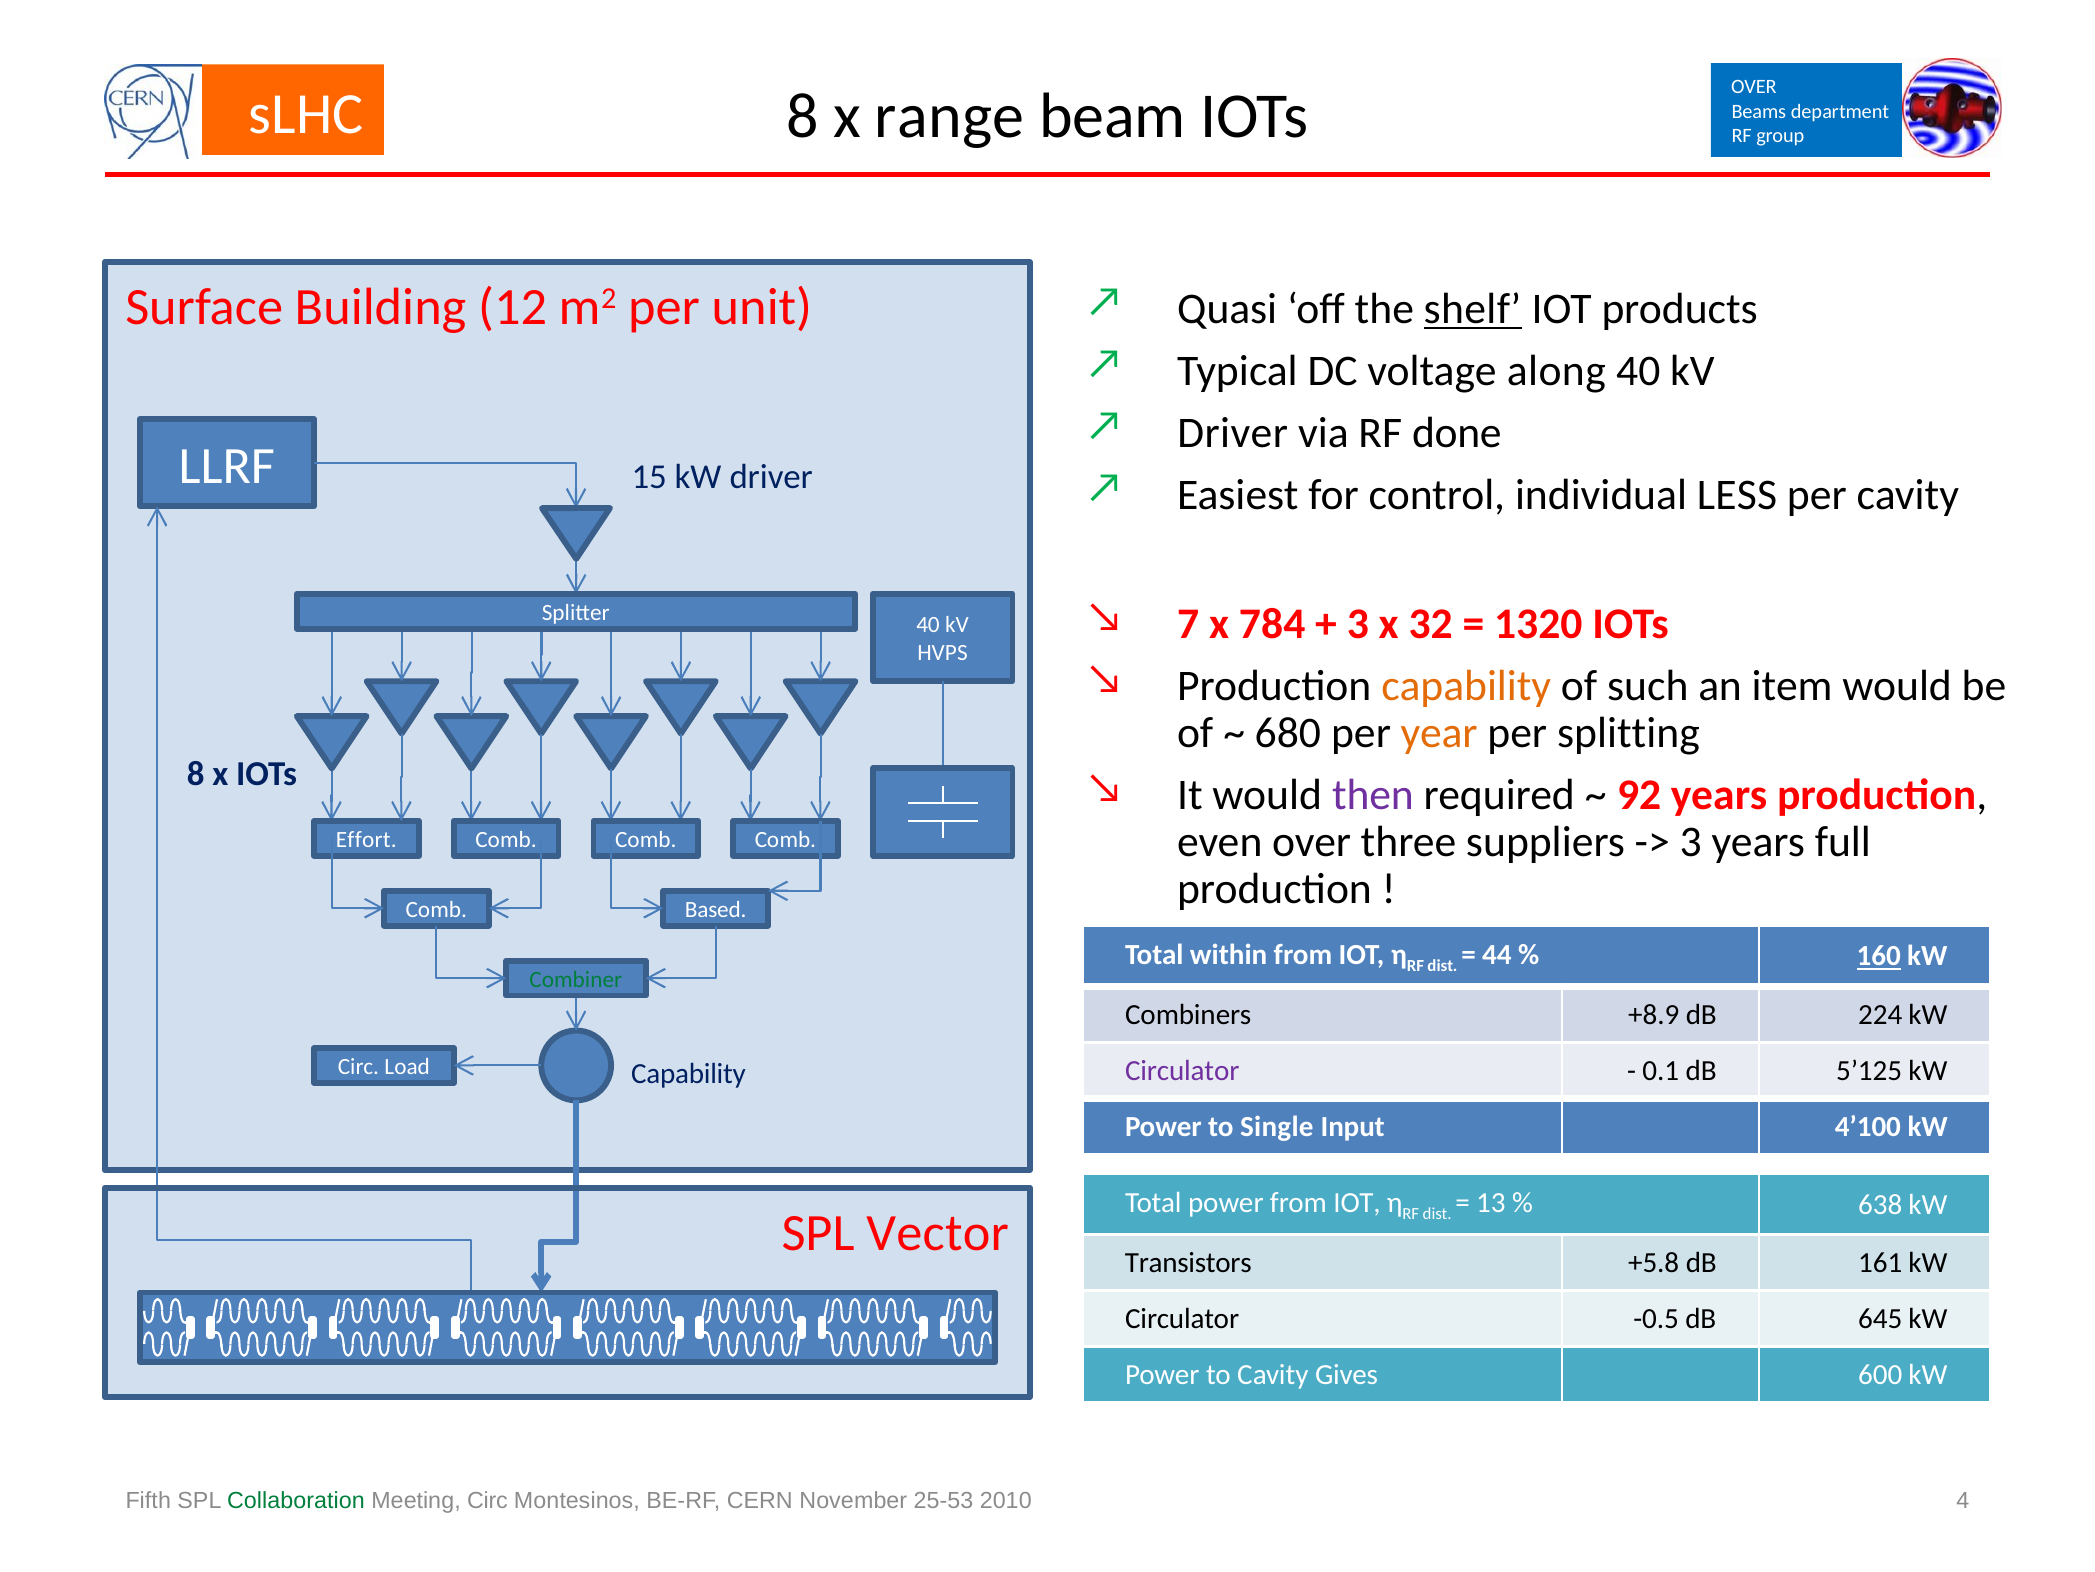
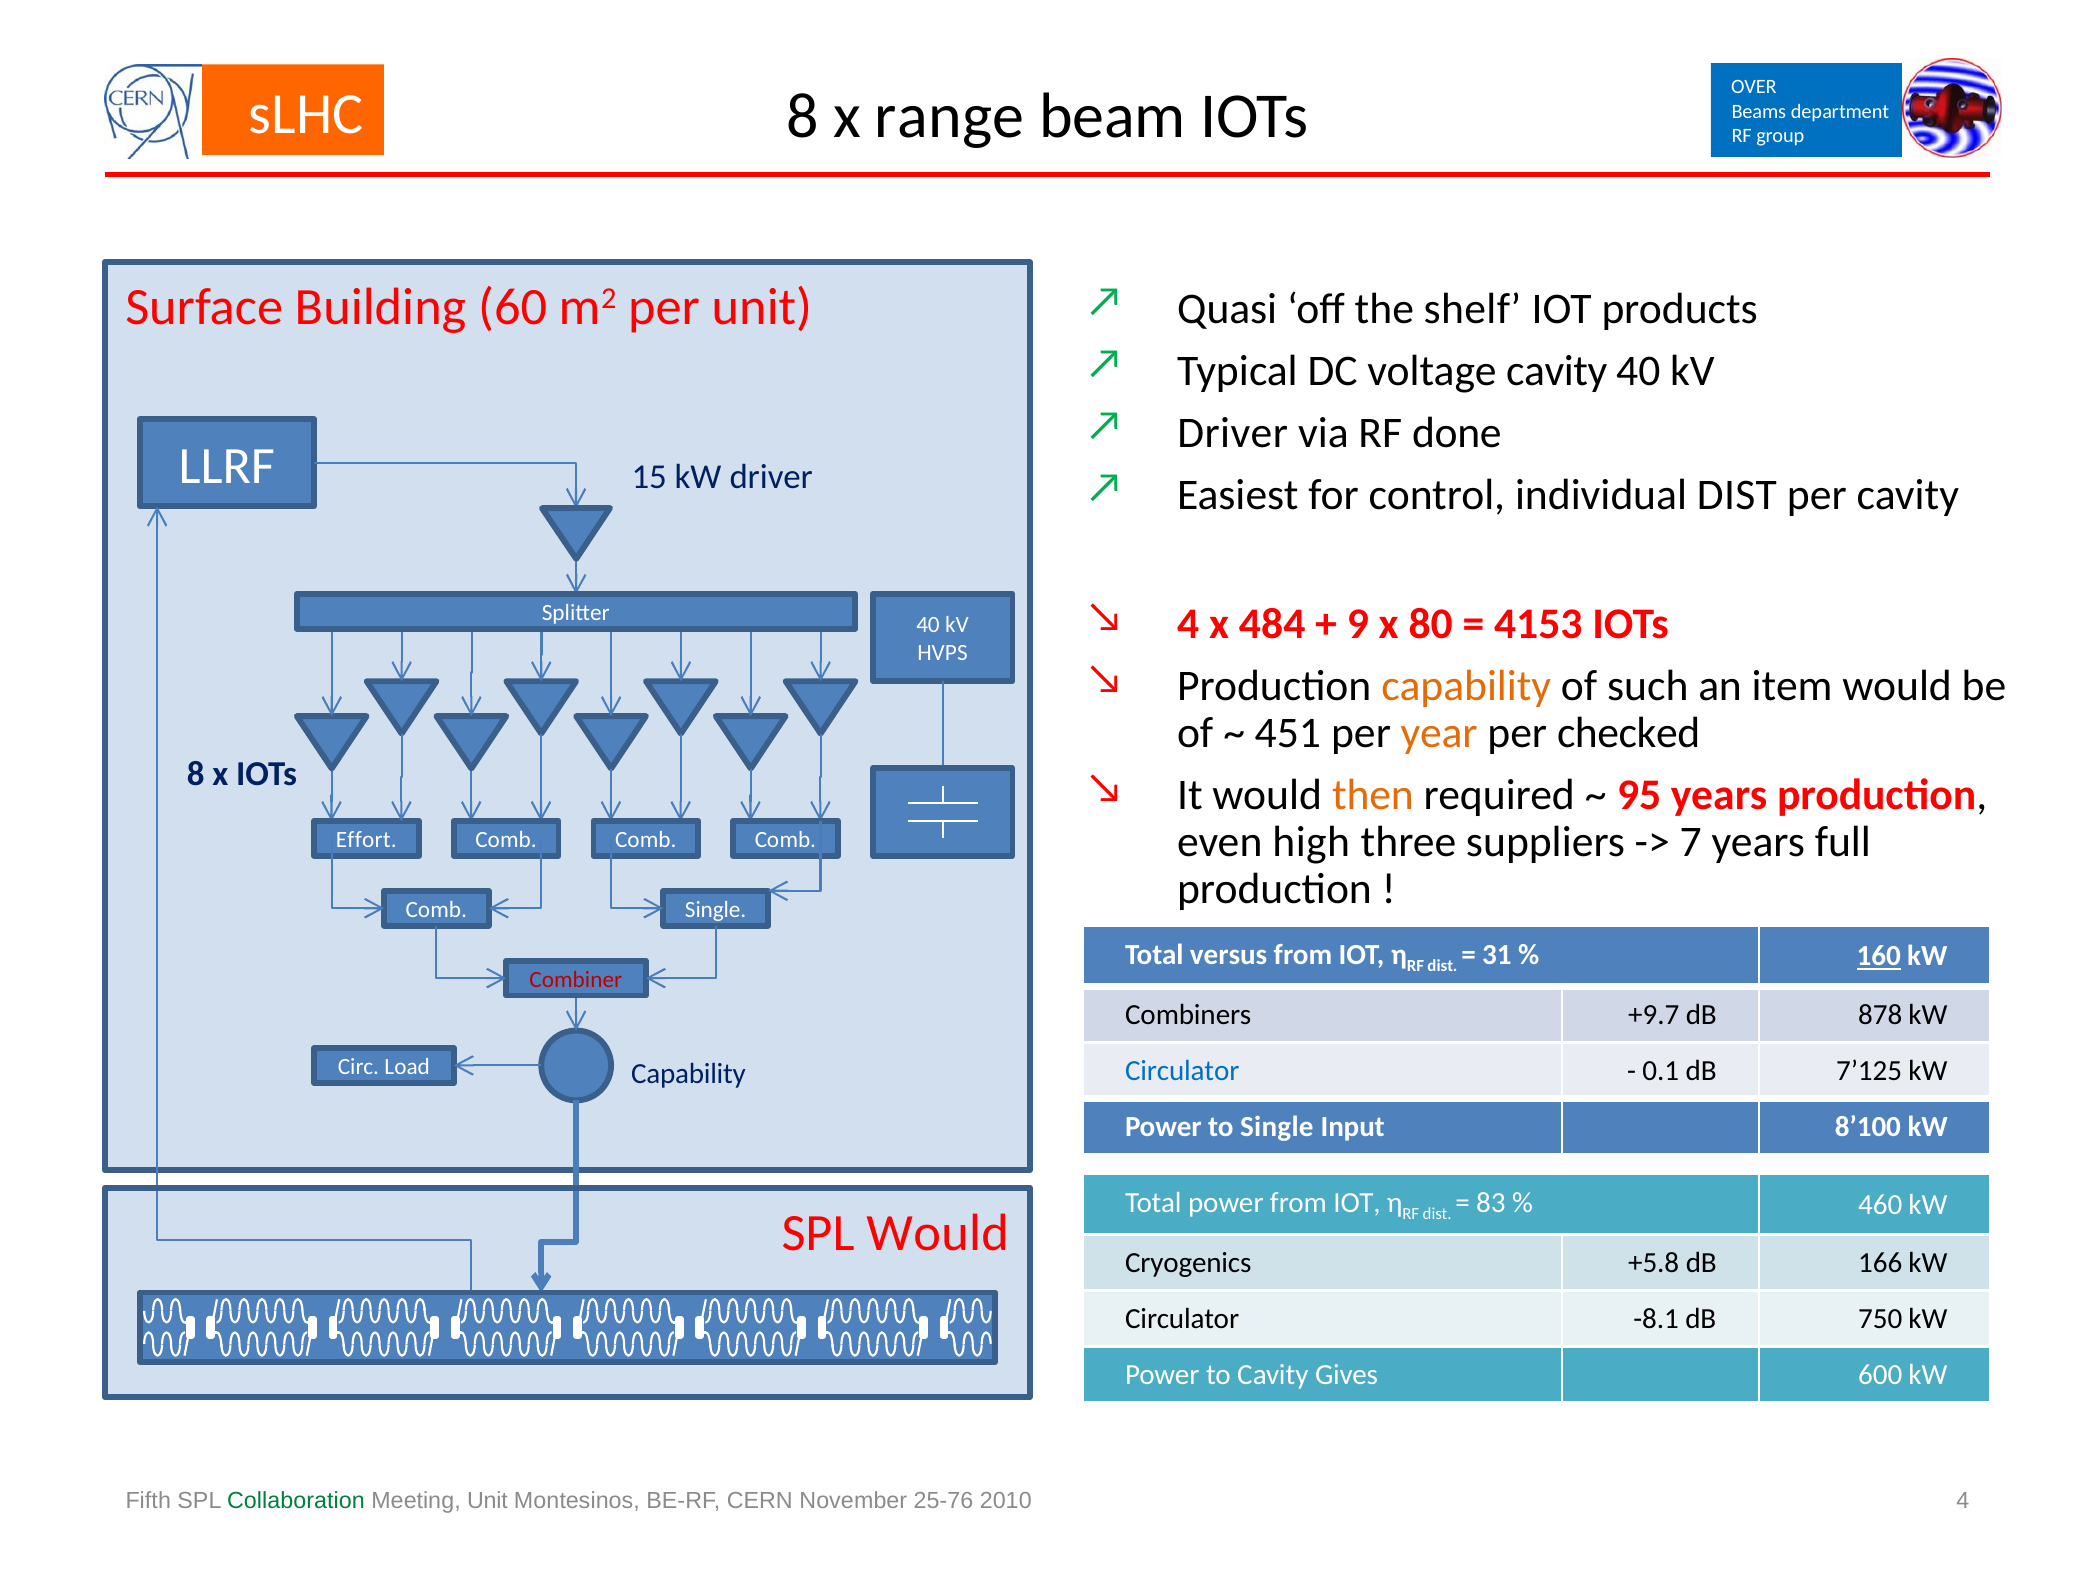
shelf underline: present -> none
12: 12 -> 60
voltage along: along -> cavity
individual LESS: LESS -> DIST
7 at (1188, 624): 7 -> 4
784: 784 -> 484
3 at (1358, 624): 3 -> 9
32: 32 -> 80
1320: 1320 -> 4153
680: 680 -> 451
splitting: splitting -> checked
then colour: purple -> orange
92: 92 -> 95
even over: over -> high
3 at (1691, 842): 3 -> 7
Comb Based: Based -> Single
within: within -> versus
44: 44 -> 31
Combiner colour: green -> red
+8.9: +8.9 -> +9.7
224: 224 -> 878
Circulator at (1182, 1070) colour: purple -> blue
5’125: 5’125 -> 7’125
4’100: 4’100 -> 8’100
13: 13 -> 83
638: 638 -> 460
SPL Vector: Vector -> Would
Transistors: Transistors -> Cryogenics
161: 161 -> 166
-0.5: -0.5 -> -8.1
645: 645 -> 750
Meeting Circ: Circ -> Unit
25-53: 25-53 -> 25-76
